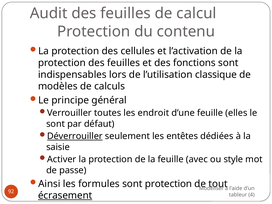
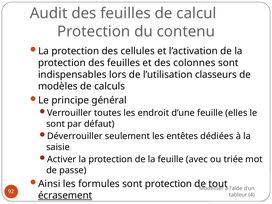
fonctions: fonctions -> colonnes
classique: classique -> classeurs
Déverrouiller underline: present -> none
style: style -> triée
